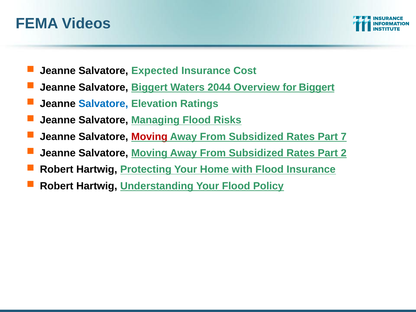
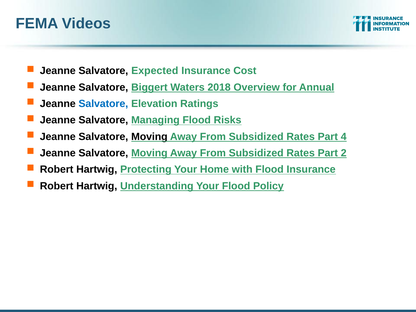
2044: 2044 -> 2018
for Biggert: Biggert -> Annual
Moving at (149, 137) colour: red -> black
7: 7 -> 4
